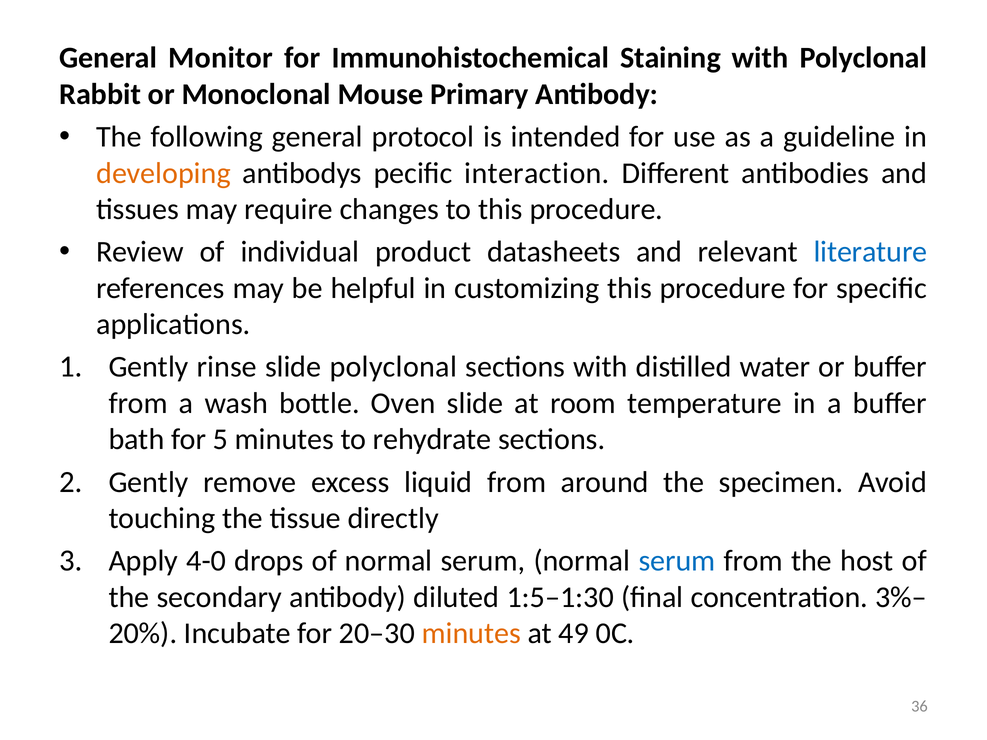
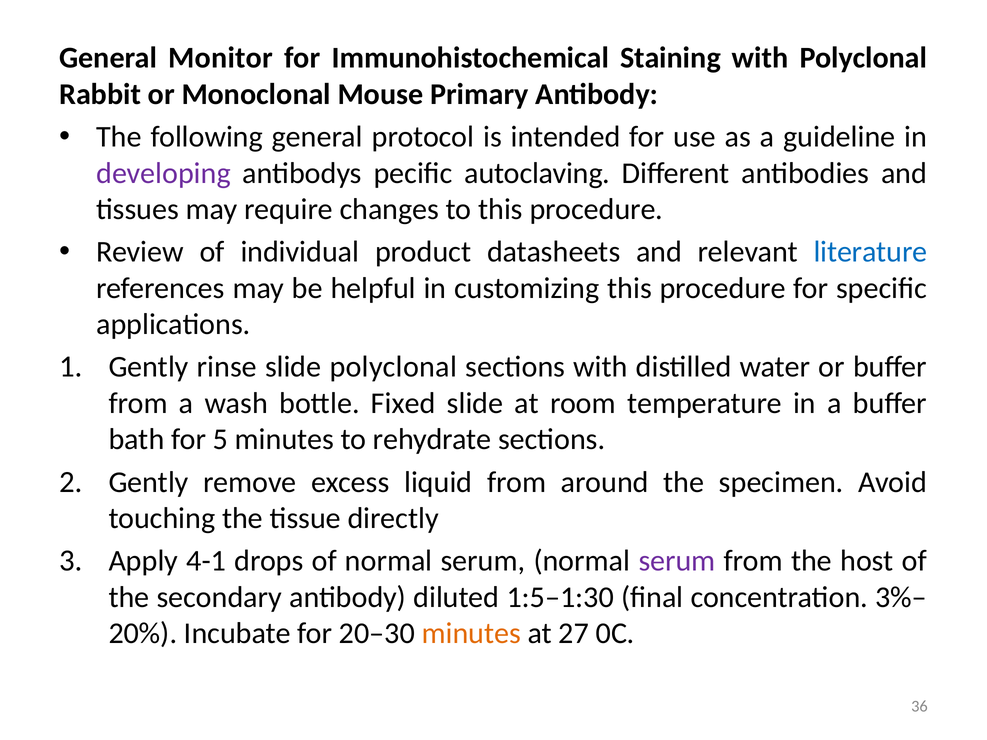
developing colour: orange -> purple
interaction: interaction -> autoclaving
Oven: Oven -> Fixed
4-0: 4-0 -> 4-1
serum at (677, 561) colour: blue -> purple
49: 49 -> 27
